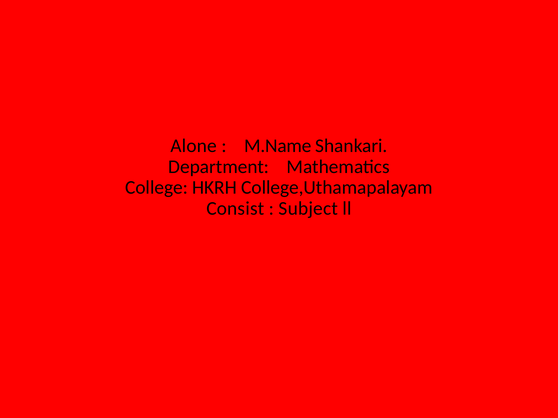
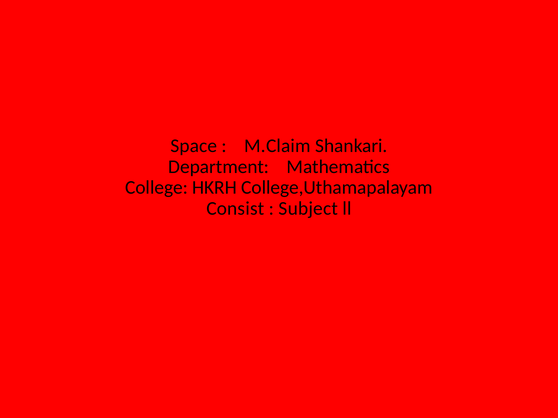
Alone: Alone -> Space
M.Name: M.Name -> M.Claim
